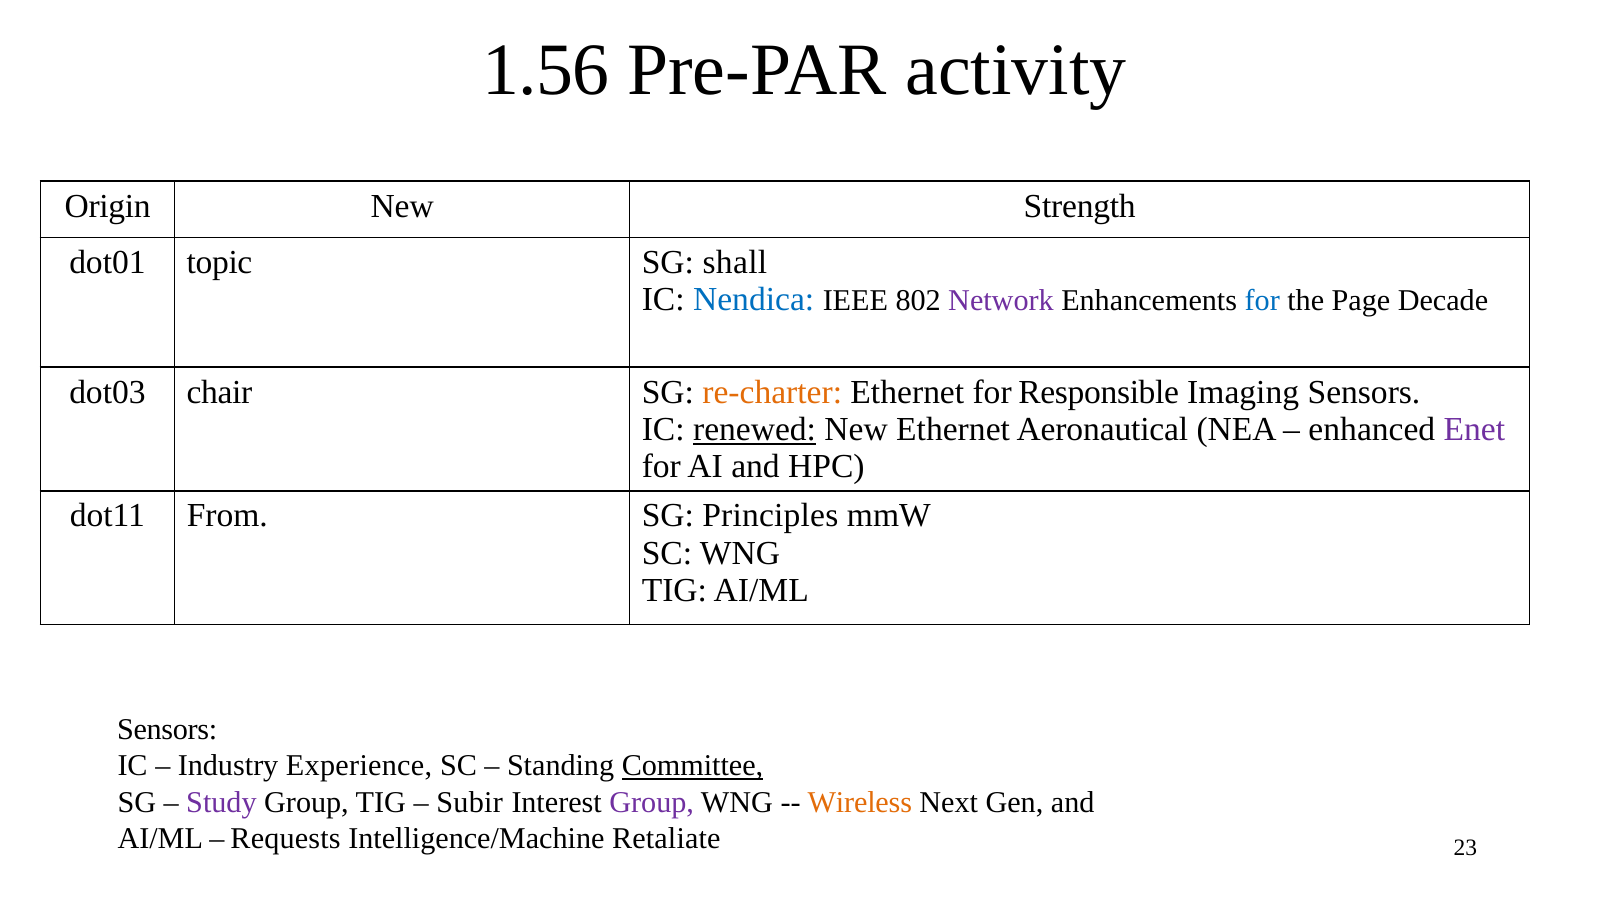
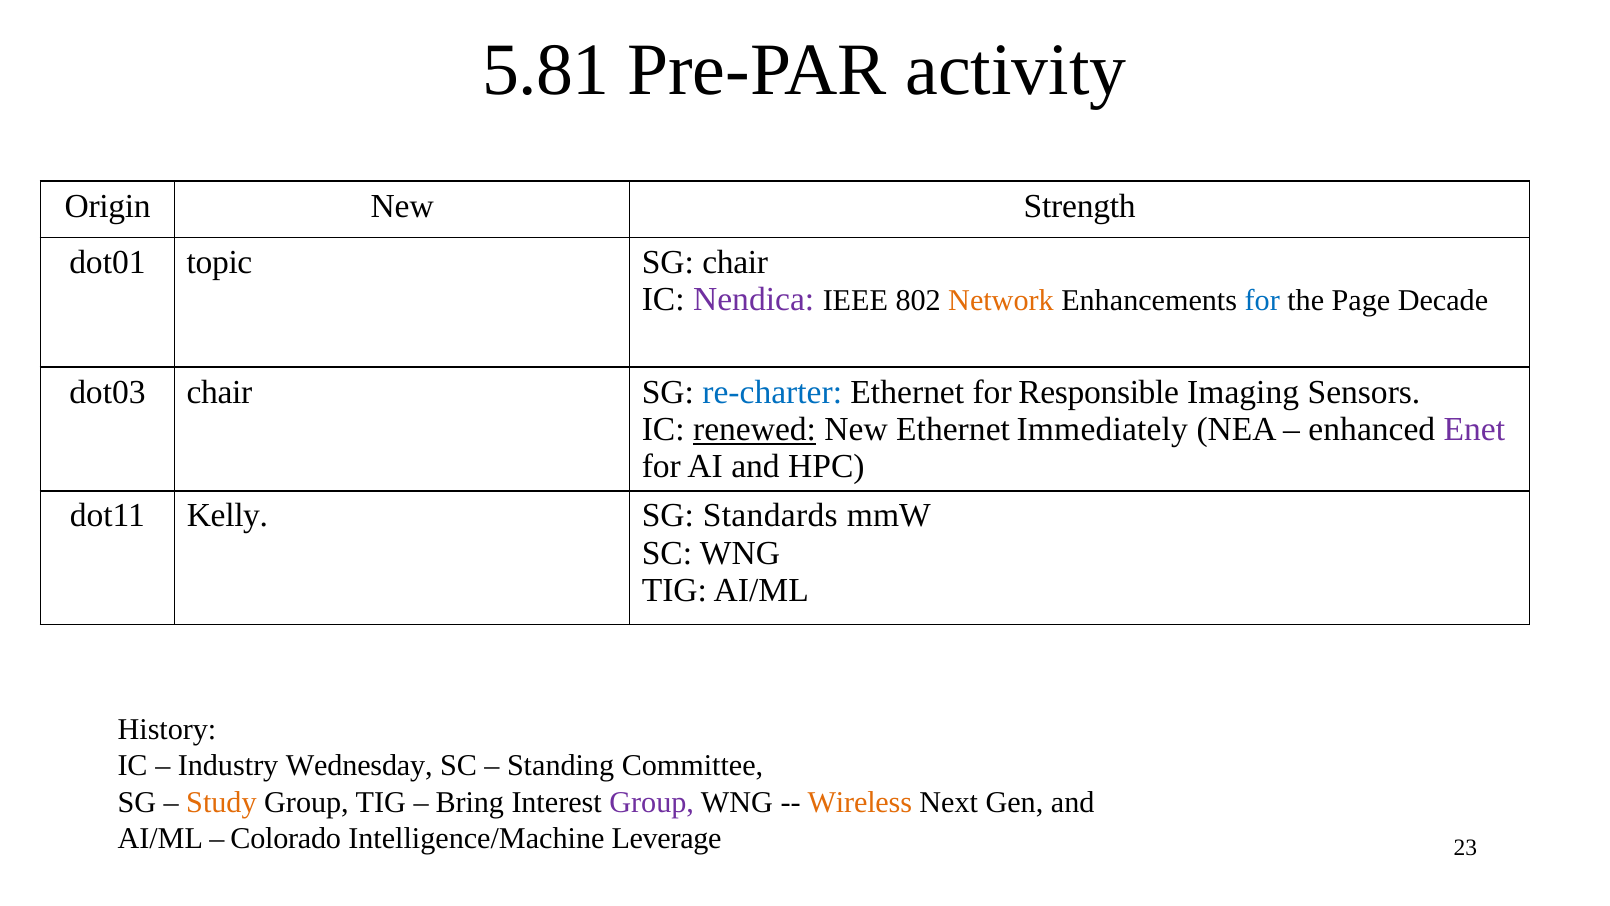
1.56: 1.56 -> 5.81
SG shall: shall -> chair
Nendica colour: blue -> purple
Network colour: purple -> orange
re-charter colour: orange -> blue
Aeronautical: Aeronautical -> Immediately
From: From -> Kelly
Principles: Principles -> Standards
Sensors at (167, 729): Sensors -> History
Experience: Experience -> Wednesday
Committee underline: present -> none
Study colour: purple -> orange
Subir: Subir -> Bring
Requests: Requests -> Colorado
Retaliate: Retaliate -> Leverage
